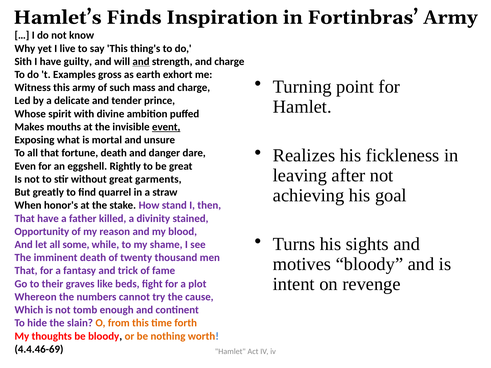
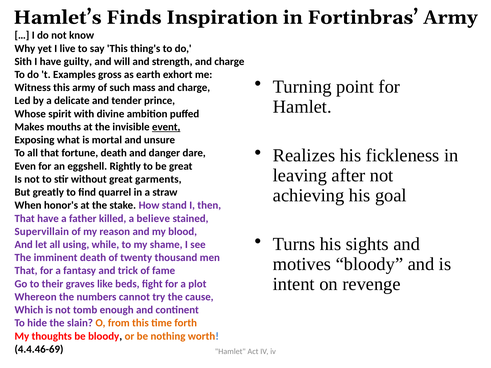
and at (141, 62) underline: present -> none
divinity: divinity -> believe
Opportunity: Opportunity -> Supervillain
some: some -> using
